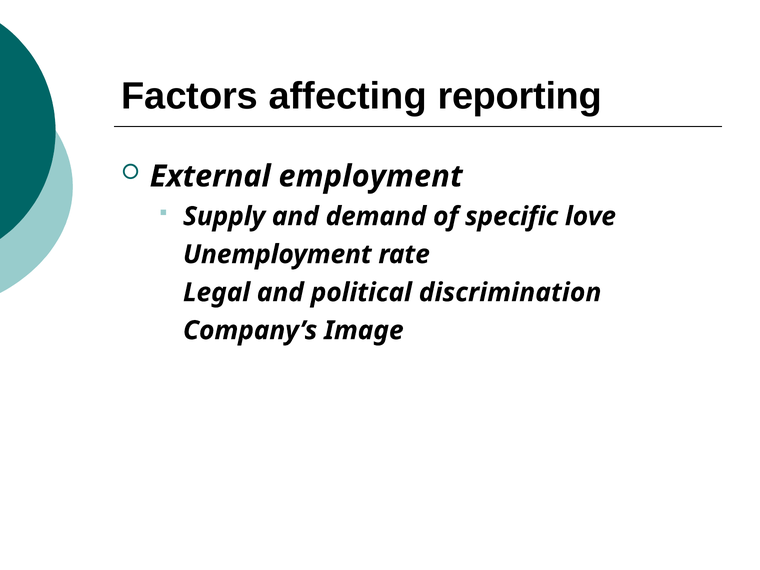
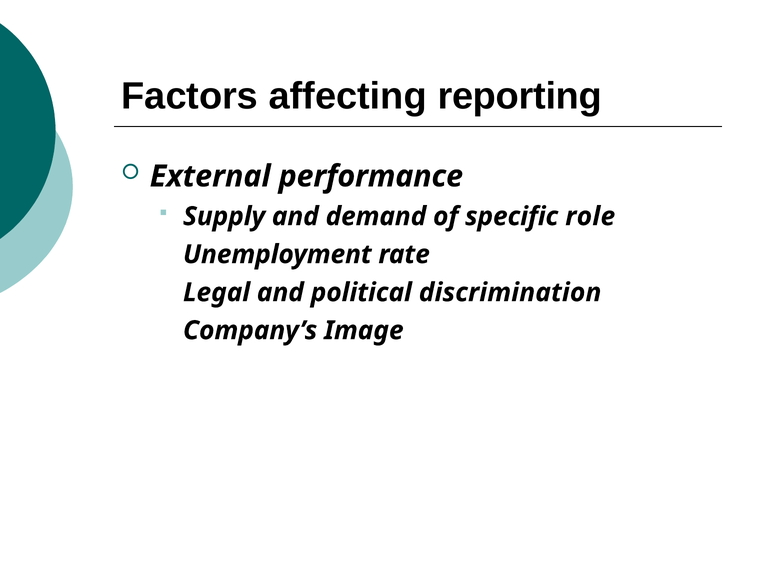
employment: employment -> performance
love: love -> role
